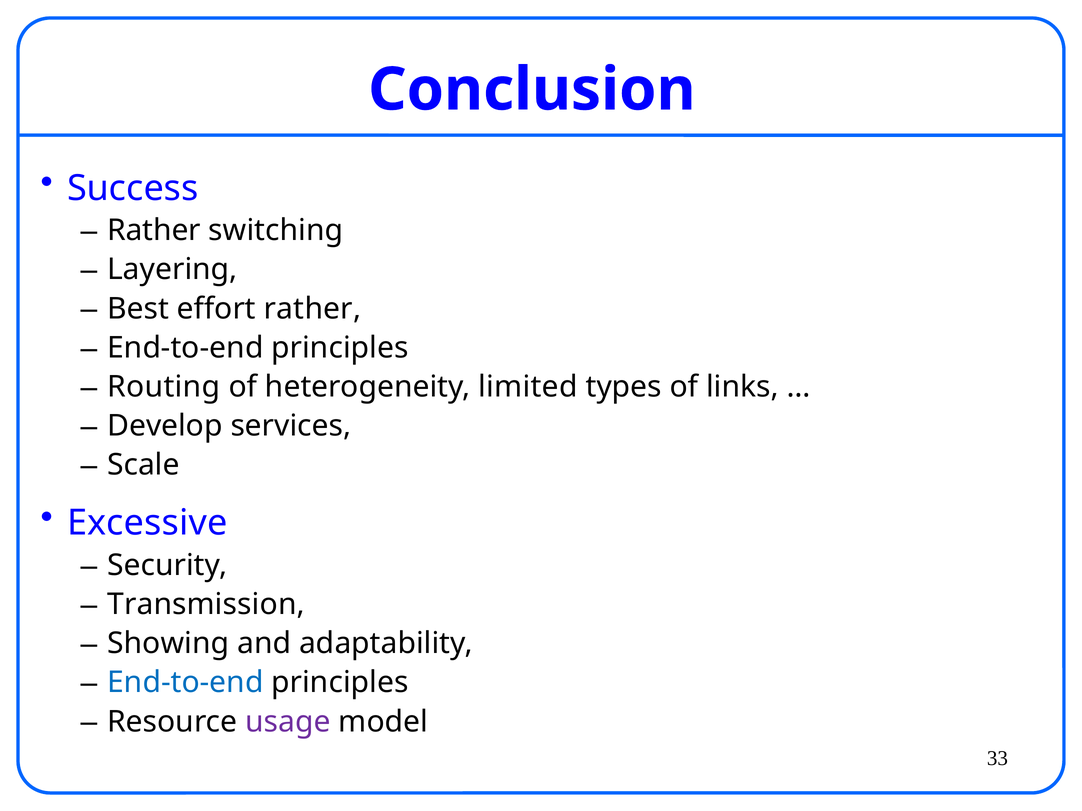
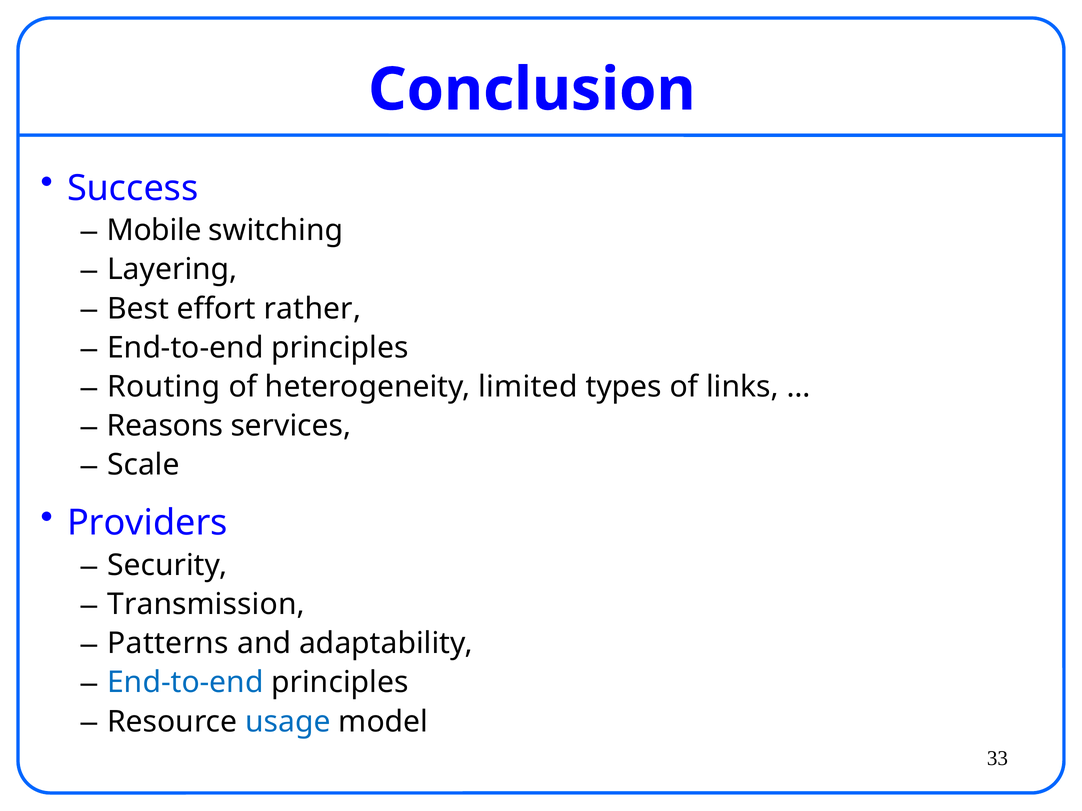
Rather at (154, 231): Rather -> Mobile
Develop: Develop -> Reasons
Excessive: Excessive -> Providers
Showing: Showing -> Patterns
usage colour: purple -> blue
